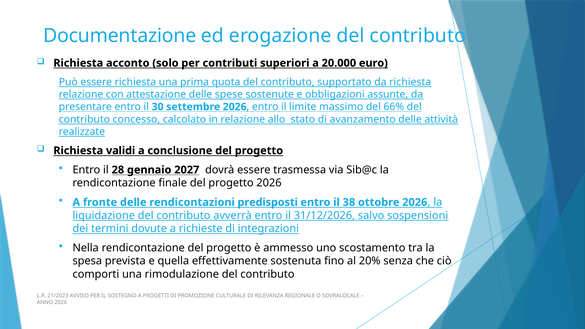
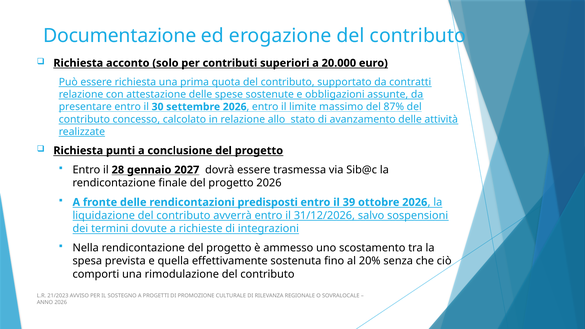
da richiesta: richiesta -> contratti
66%: 66% -> 87%
validi: validi -> punti
38: 38 -> 39
